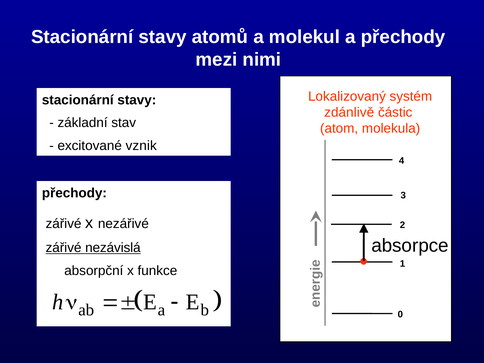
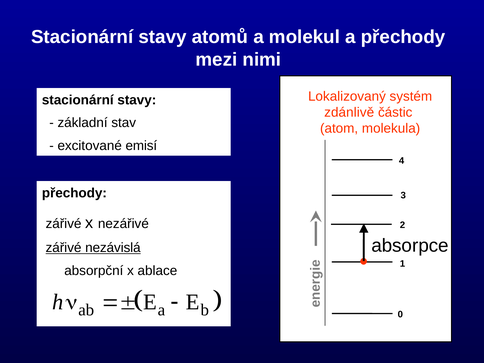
vznik: vznik -> emisí
funkce: funkce -> ablace
